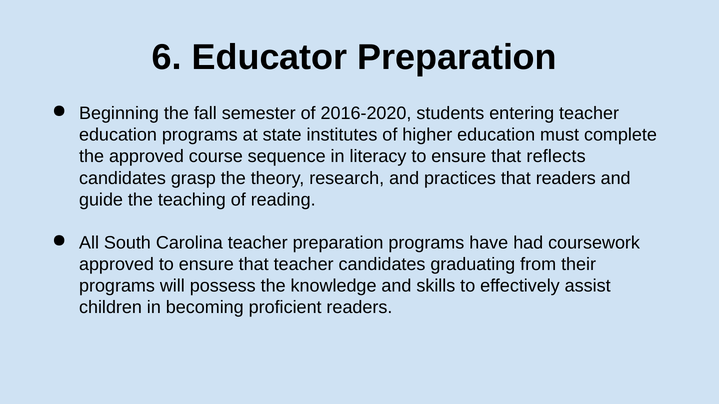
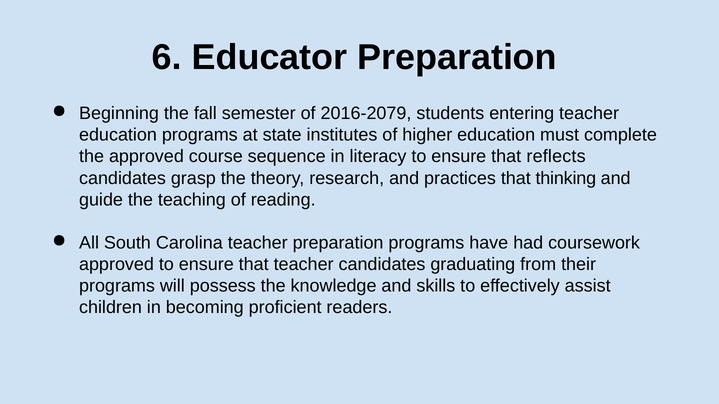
2016-2020: 2016-2020 -> 2016-2079
that readers: readers -> thinking
